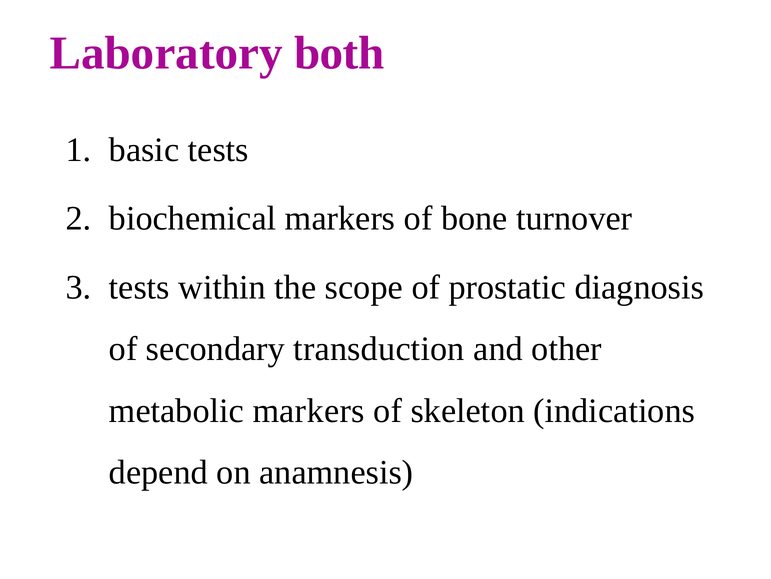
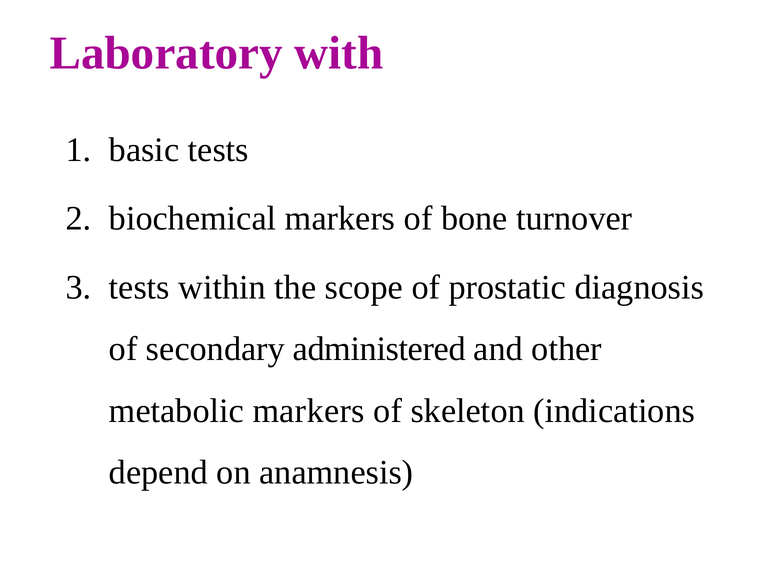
both: both -> with
transduction: transduction -> administered
